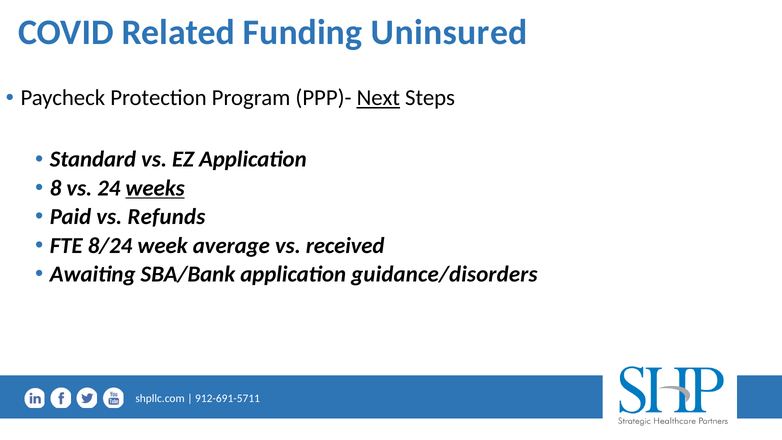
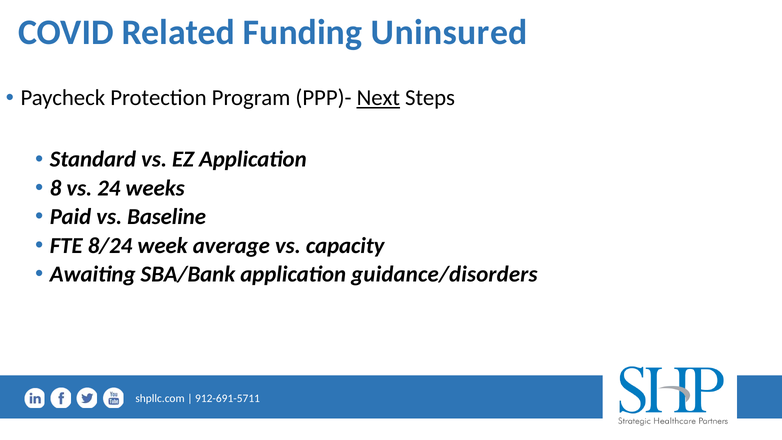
weeks underline: present -> none
Refunds: Refunds -> Baseline
received: received -> capacity
